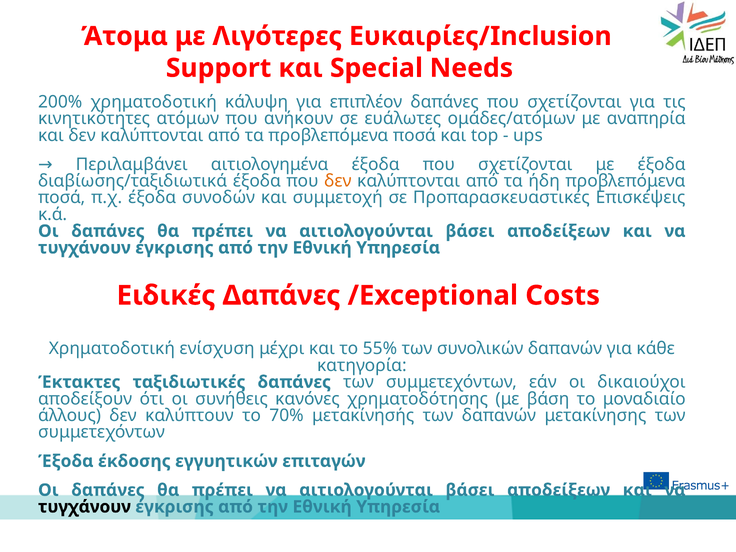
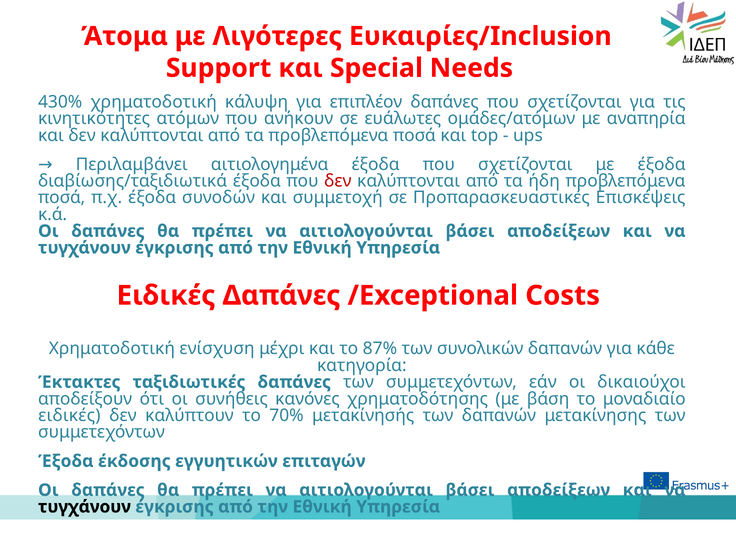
200%: 200% -> 430%
δεν at (338, 181) colour: orange -> red
55%: 55% -> 87%
άλλους at (70, 415): άλλους -> ειδικές
